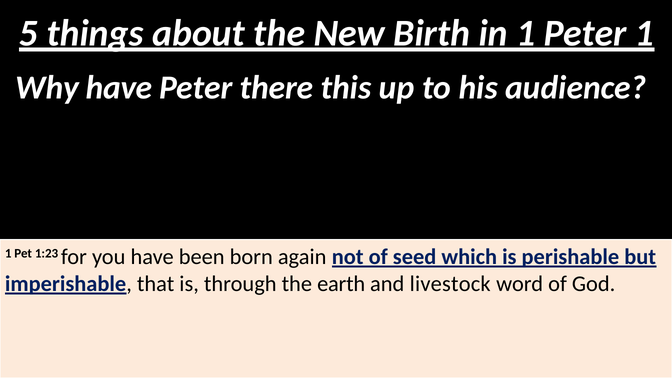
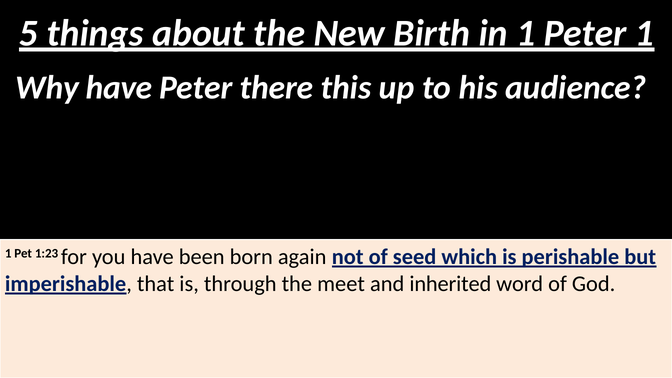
earth: earth -> meet
livestock: livestock -> inherited
